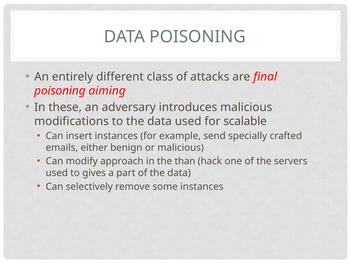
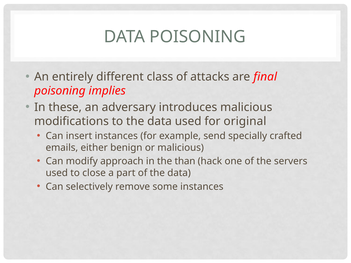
aiming: aiming -> implies
scalable: scalable -> original
gives: gives -> close
